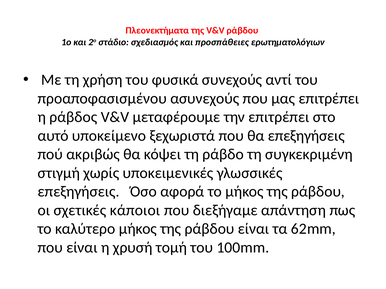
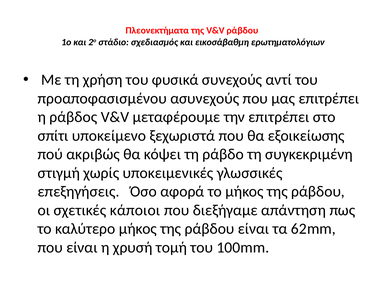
προσπάθειες: προσπάθειες -> εικοσάβαθμη
αυτό: αυτό -> σπίτι
θα επεξηγήσεις: επεξηγήσεις -> εξοικείωσης
